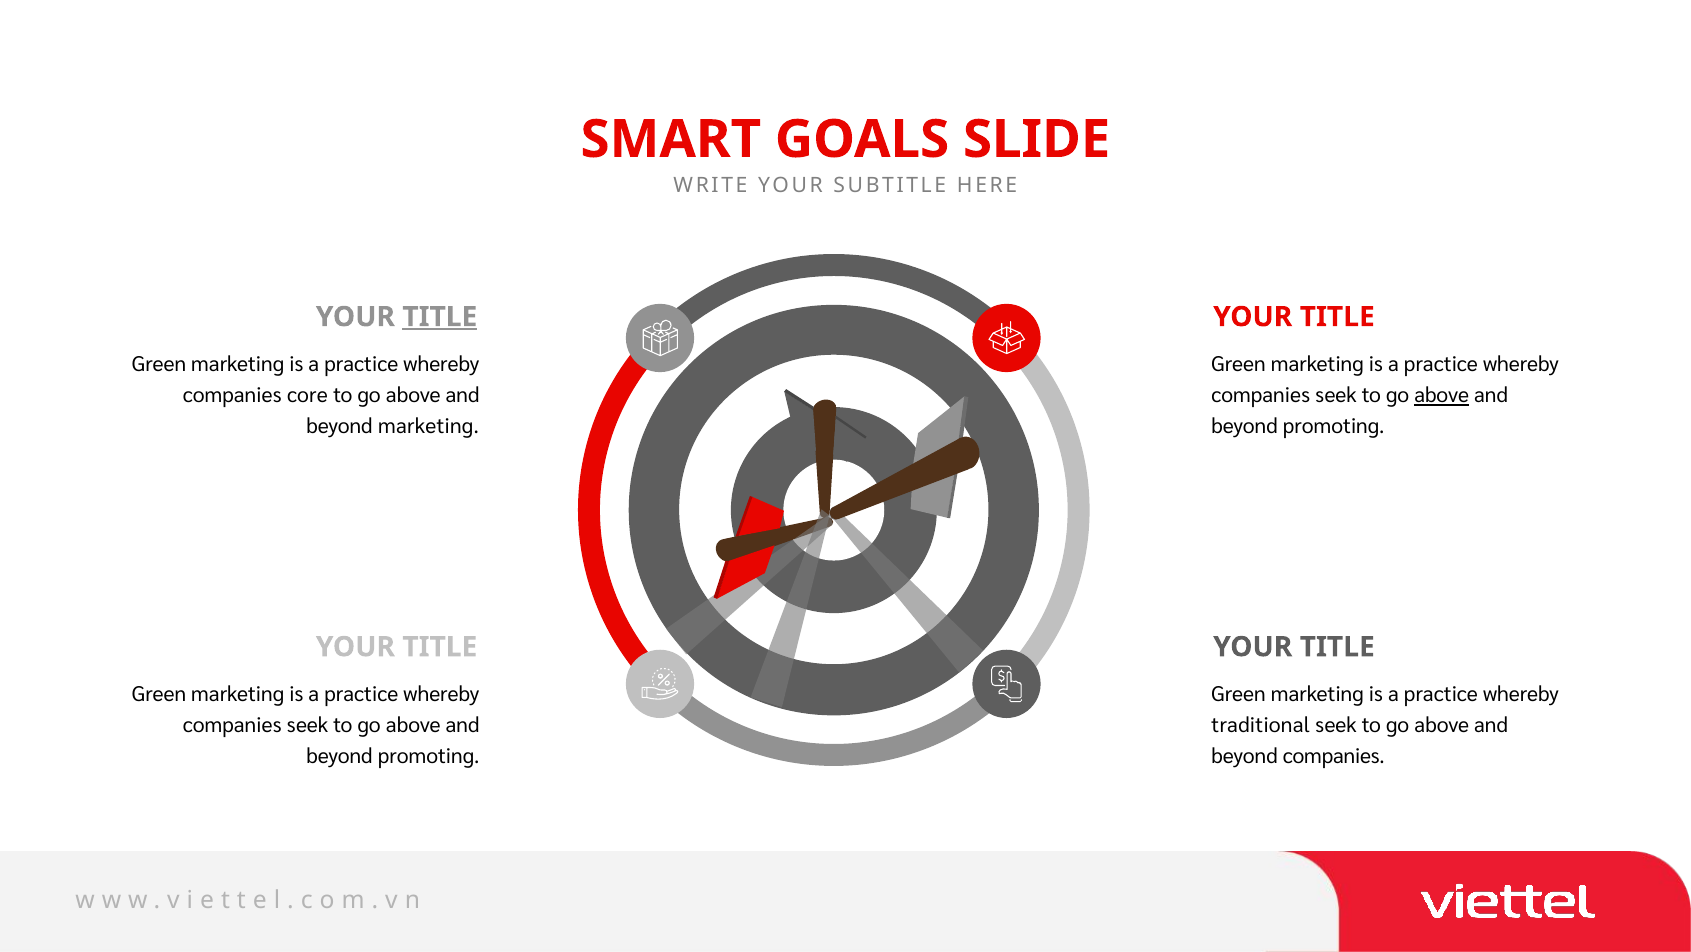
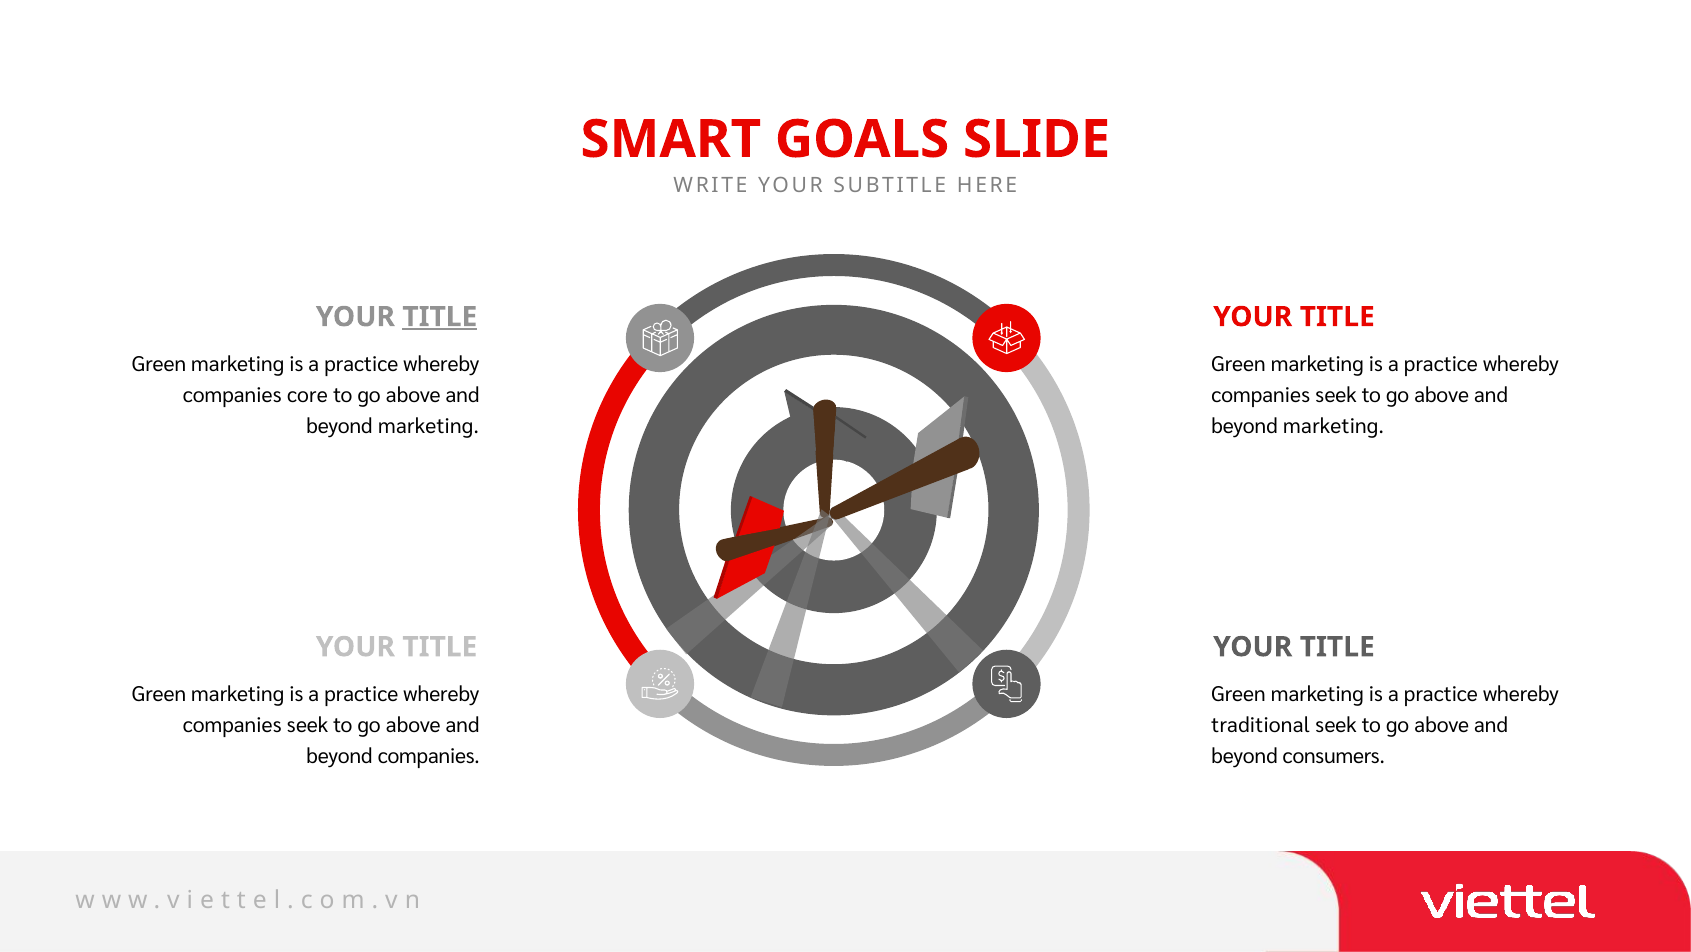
above at (1442, 396) underline: present -> none
promoting at (1334, 426): promoting -> marketing
promoting at (429, 756): promoting -> companies
beyond companies: companies -> consumers
